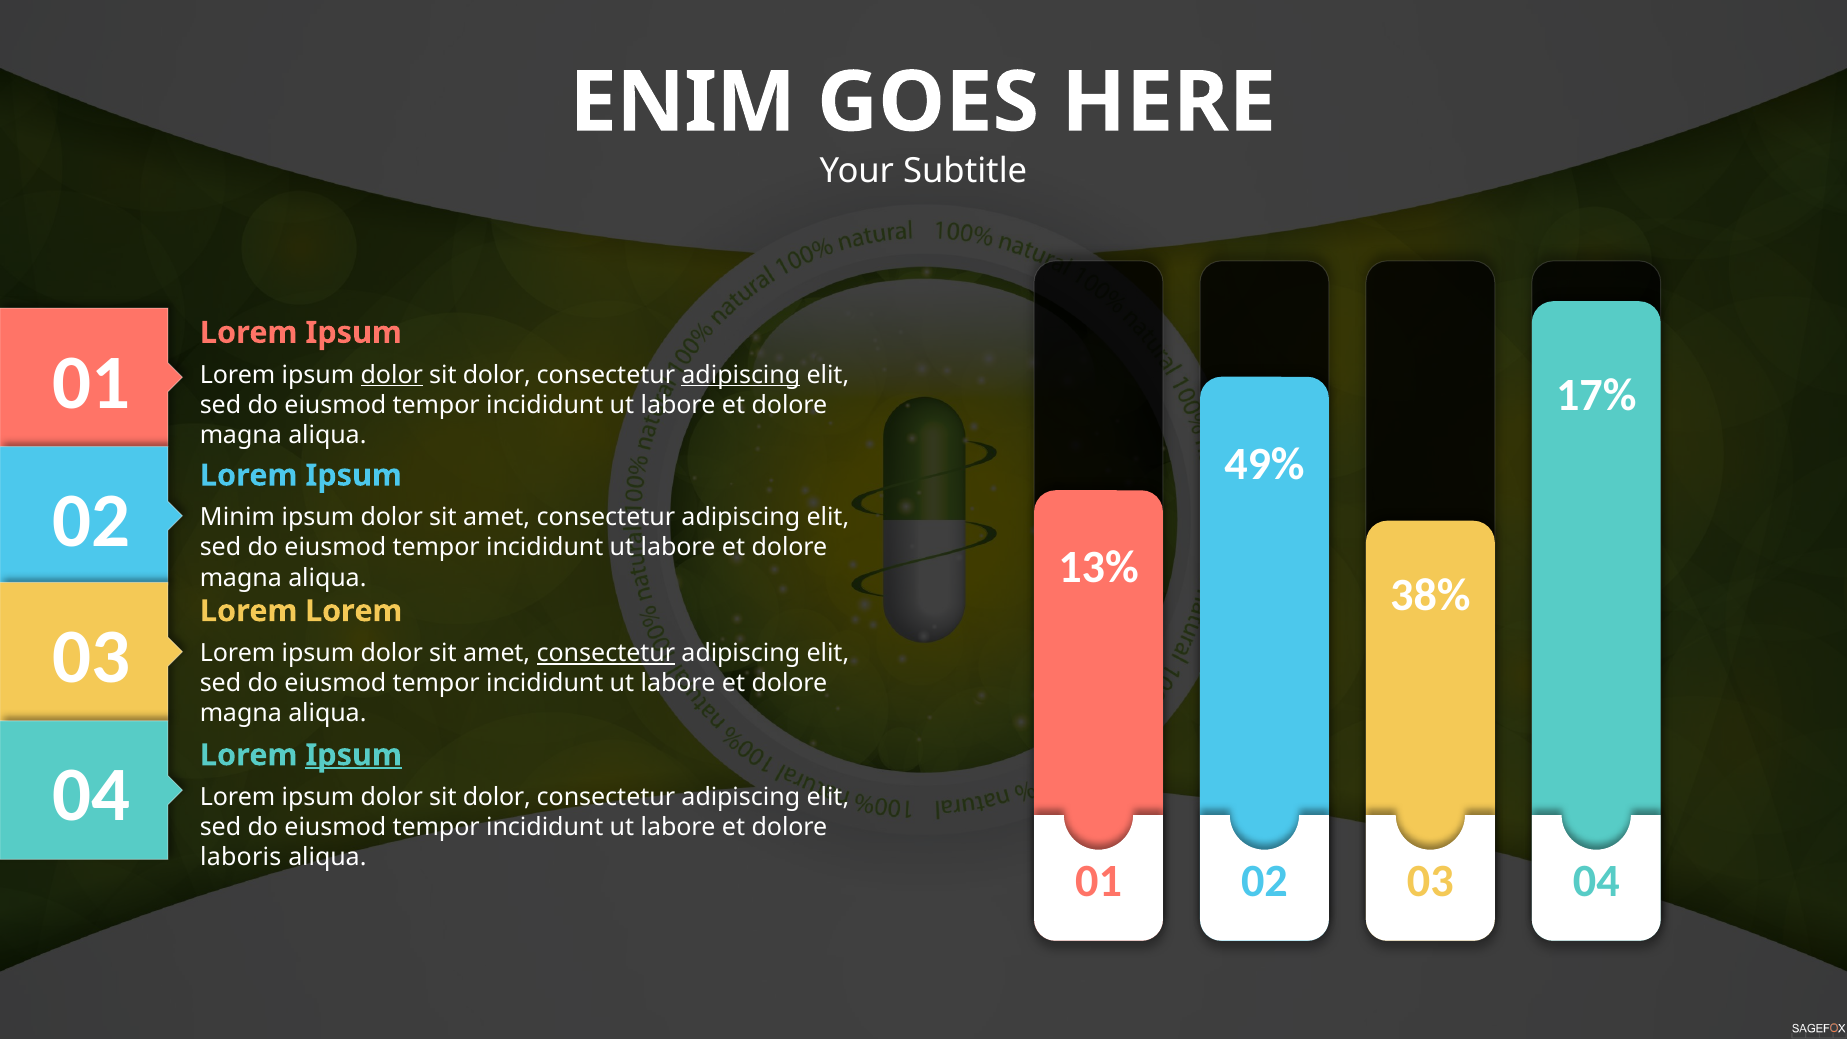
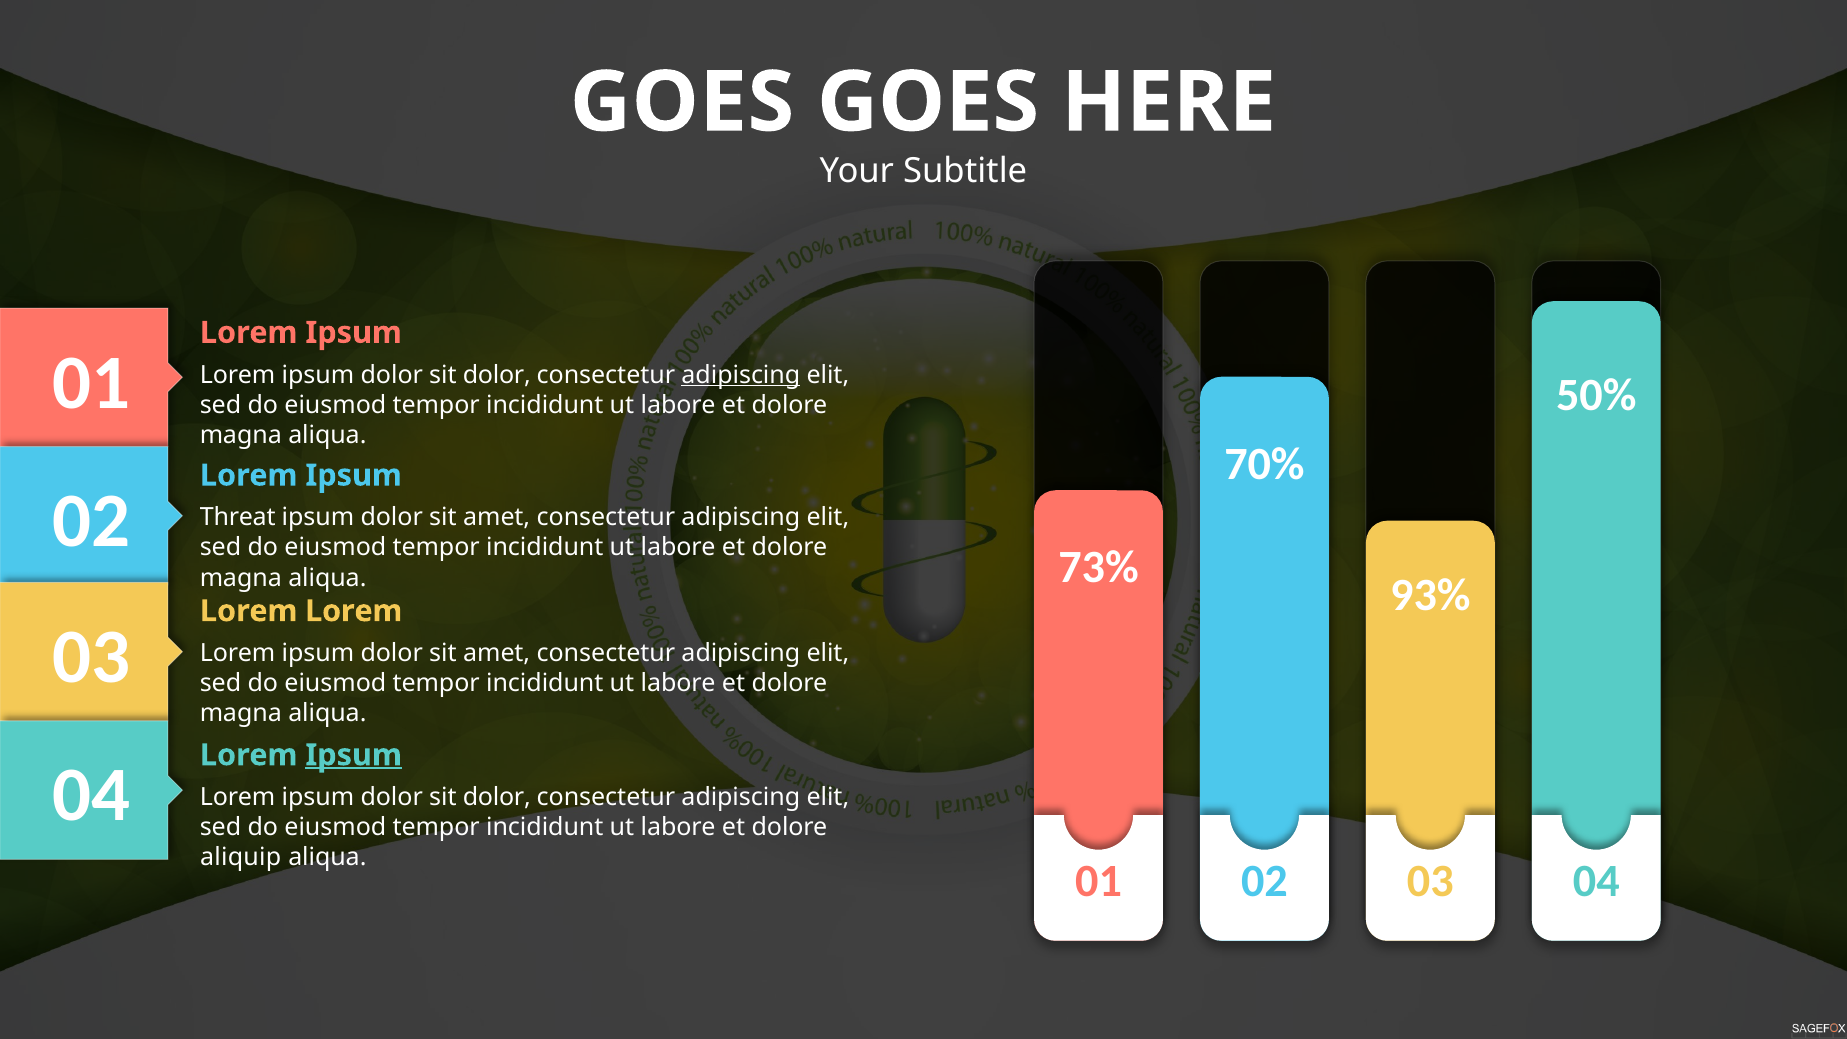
ENIM at (683, 103): ENIM -> GOES
dolor at (392, 375) underline: present -> none
17%: 17% -> 50%
49%: 49% -> 70%
Minim: Minim -> Threat
13%: 13% -> 73%
38%: 38% -> 93%
consectetur at (606, 653) underline: present -> none
laboris: laboris -> aliquip
